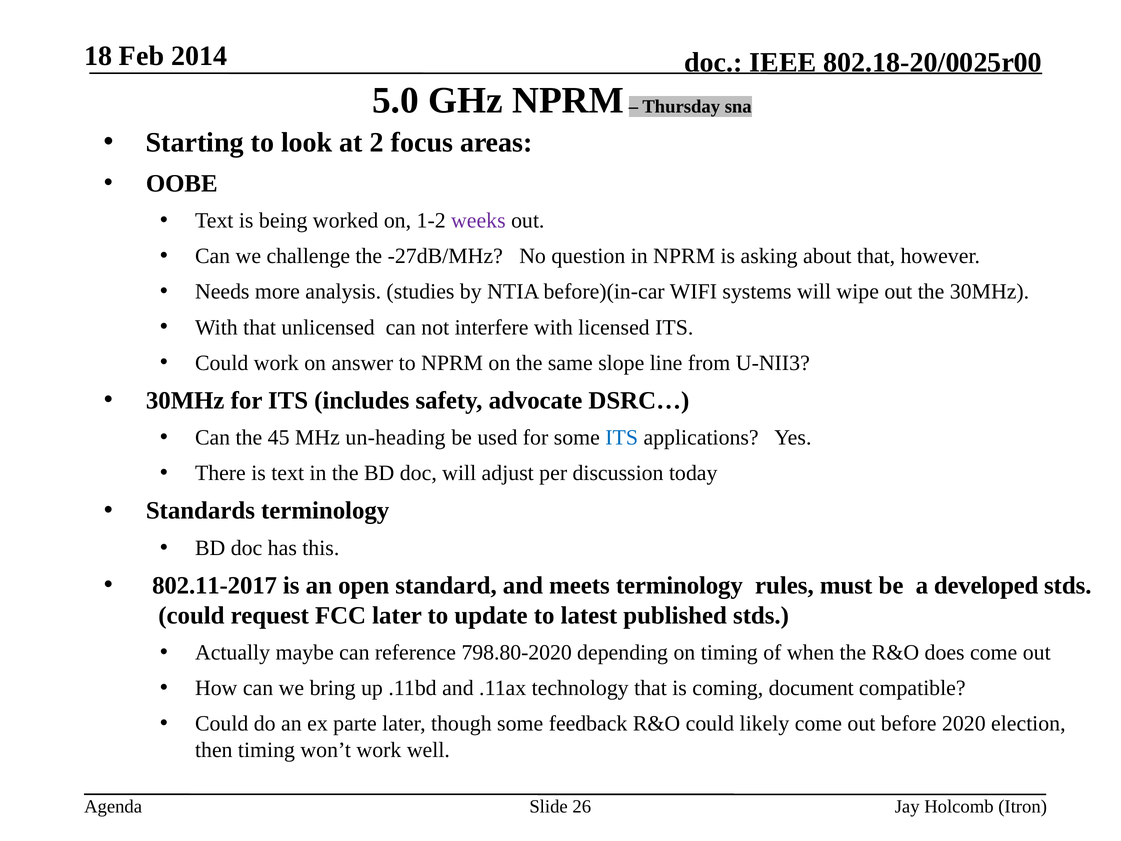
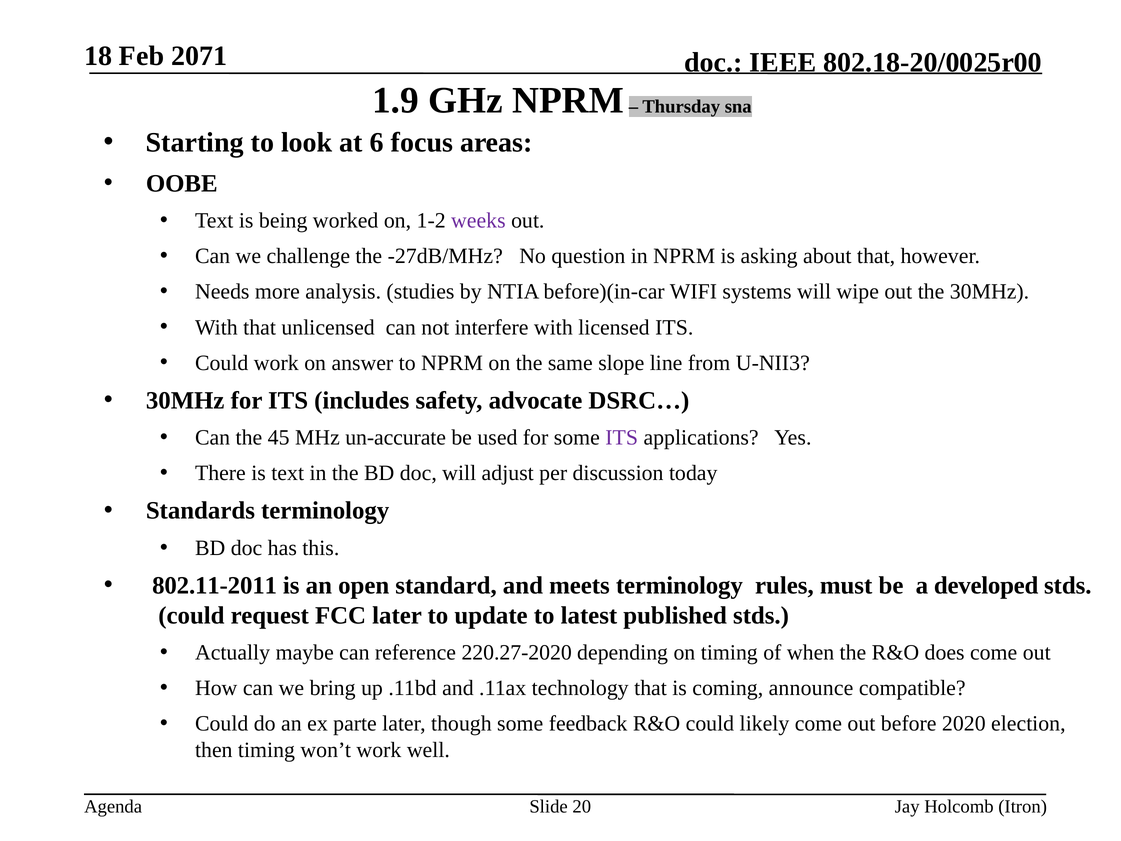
2014: 2014 -> 2071
5.0: 5.0 -> 1.9
2: 2 -> 6
un-heading: un-heading -> un-accurate
ITS at (622, 437) colour: blue -> purple
802.11-2017: 802.11-2017 -> 802.11-2011
798.80-2020: 798.80-2020 -> 220.27-2020
document: document -> announce
26: 26 -> 20
